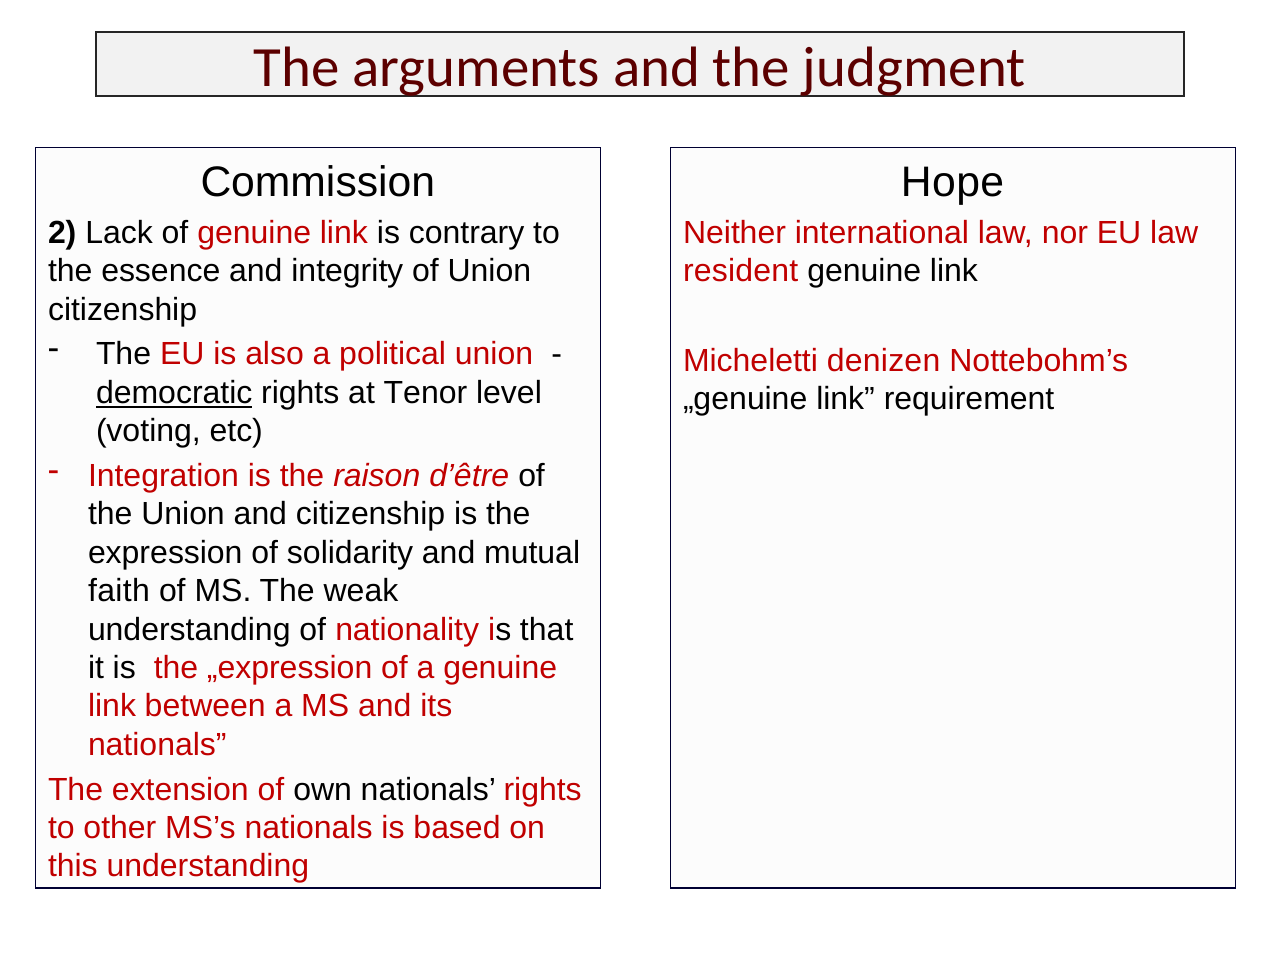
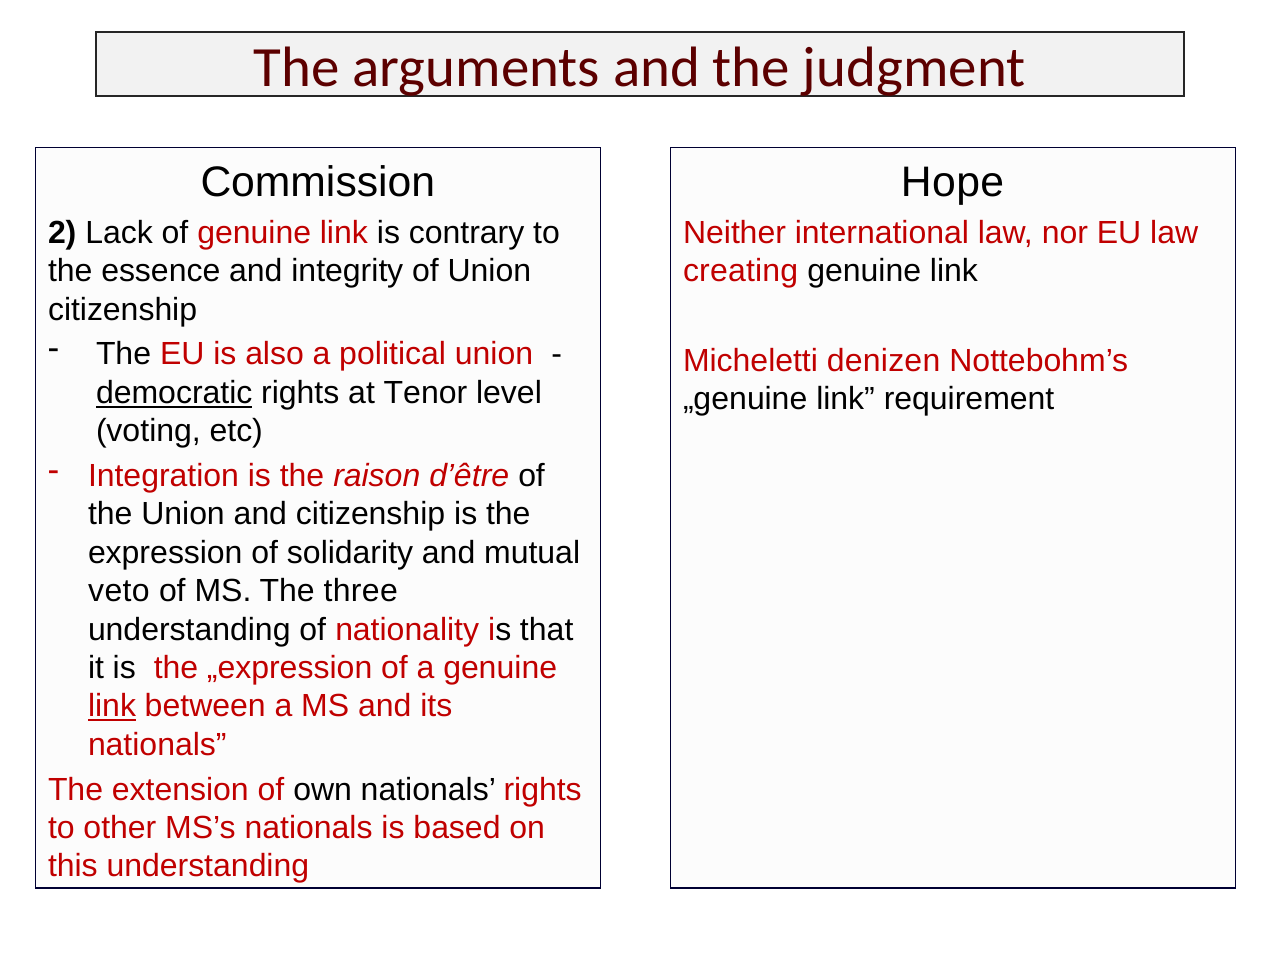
resident: resident -> creating
faith: faith -> veto
weak: weak -> three
link at (112, 706) underline: none -> present
